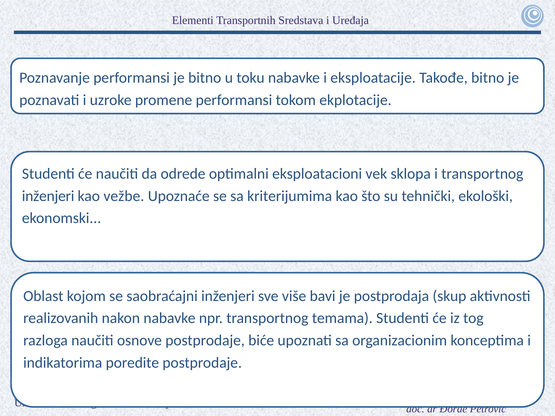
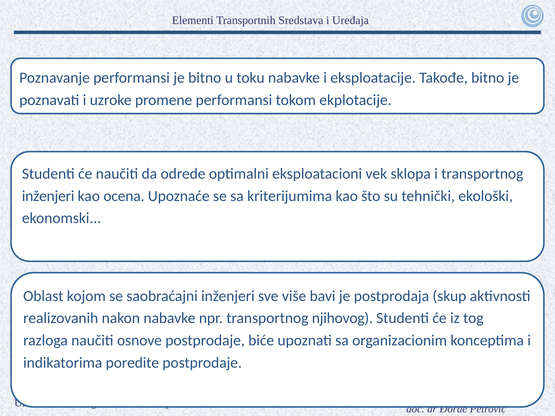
vežbe: vežbe -> ocena
temama: temama -> njihovog
